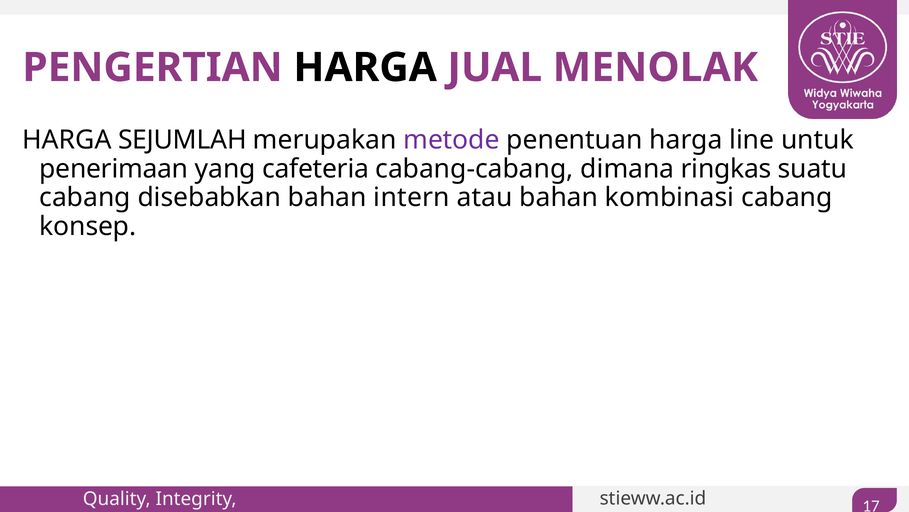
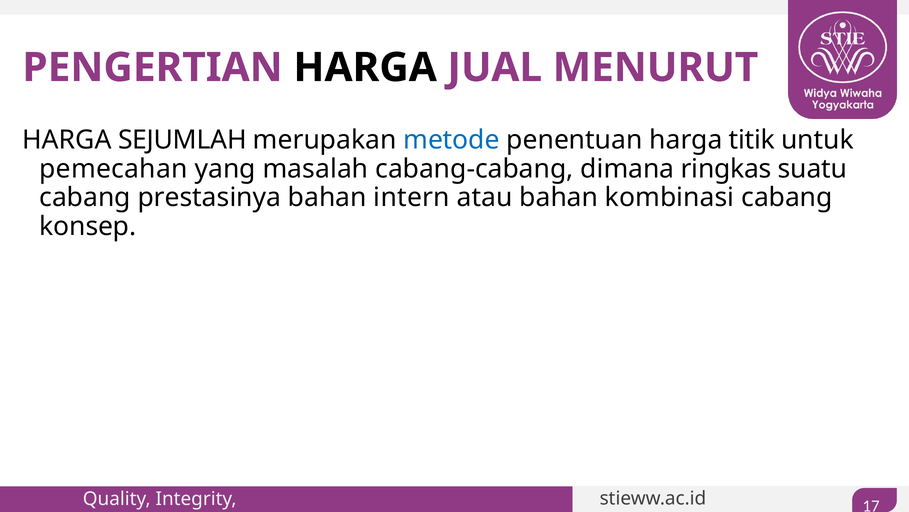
MENOLAK: MENOLAK -> MENURUT
metode colour: purple -> blue
line: line -> titik
penerimaan: penerimaan -> pemecahan
cafeteria: cafeteria -> masalah
disebabkan: disebabkan -> prestasinya
